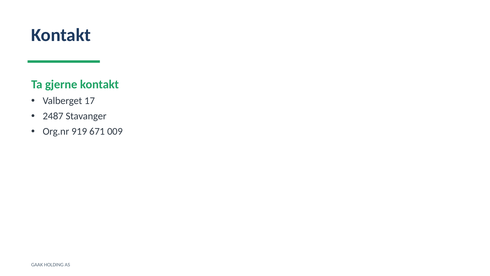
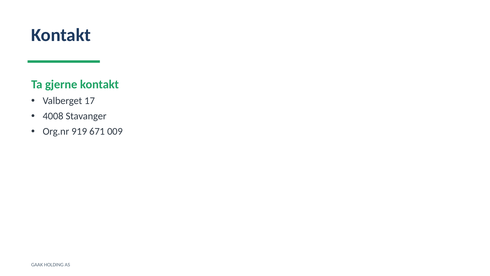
2487: 2487 -> 4008
